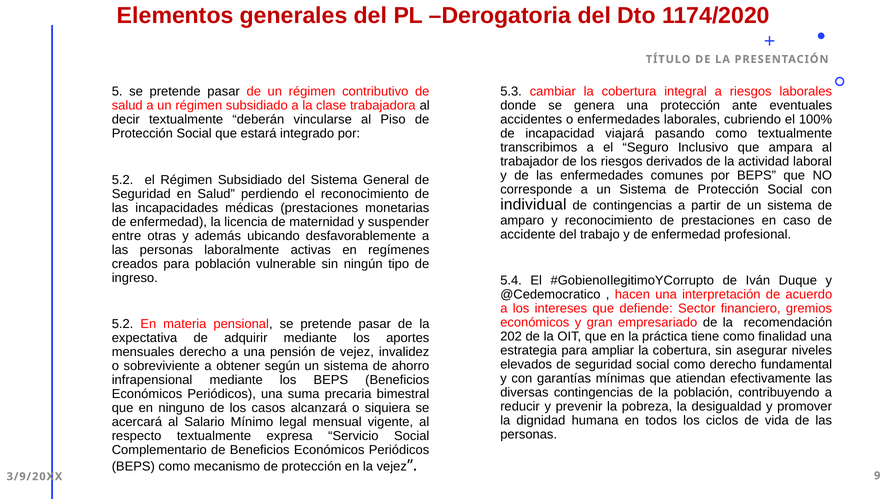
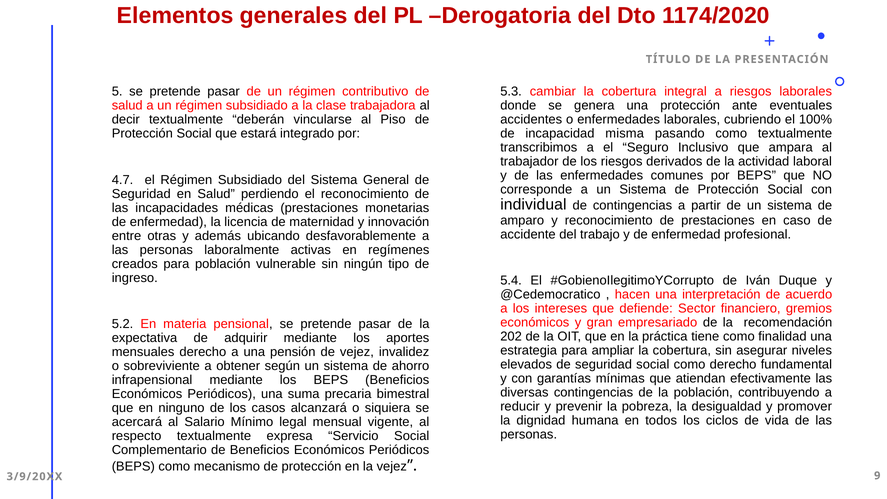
viajará: viajará -> misma
5.2 at (123, 180): 5.2 -> 4.7
suspender: suspender -> innovación
